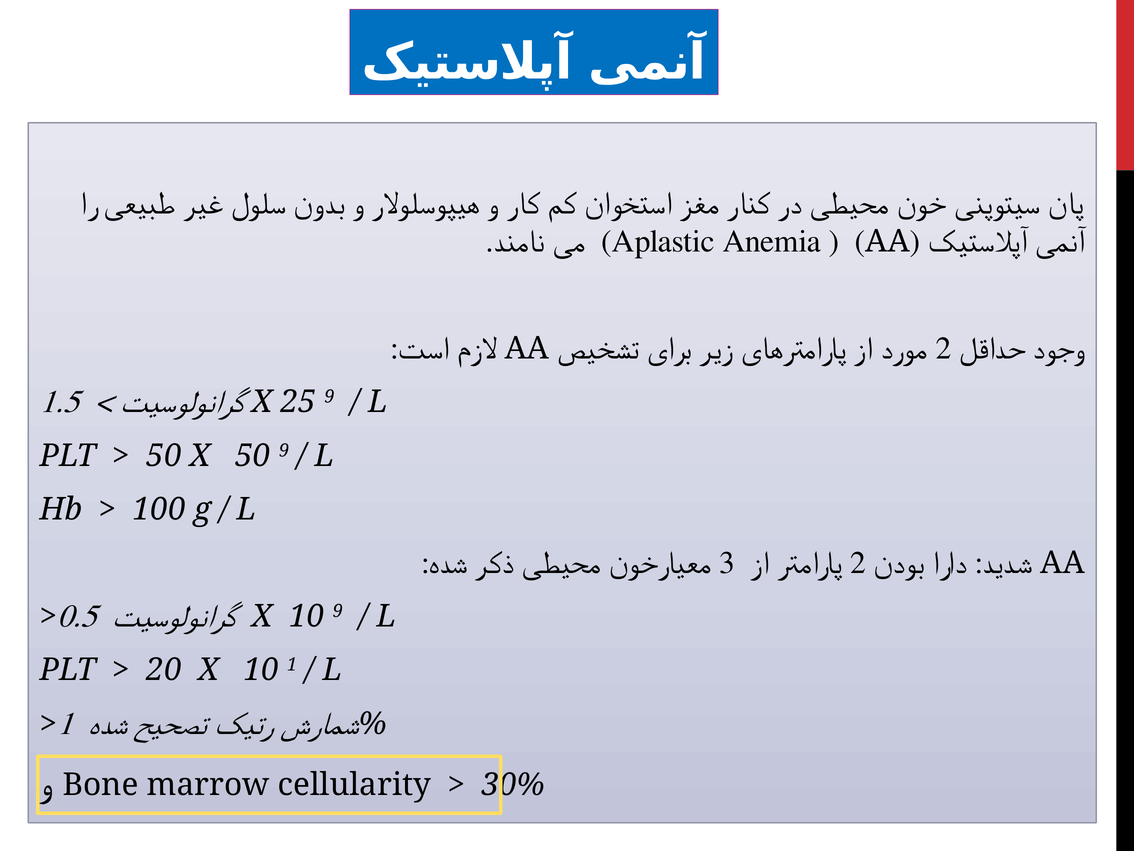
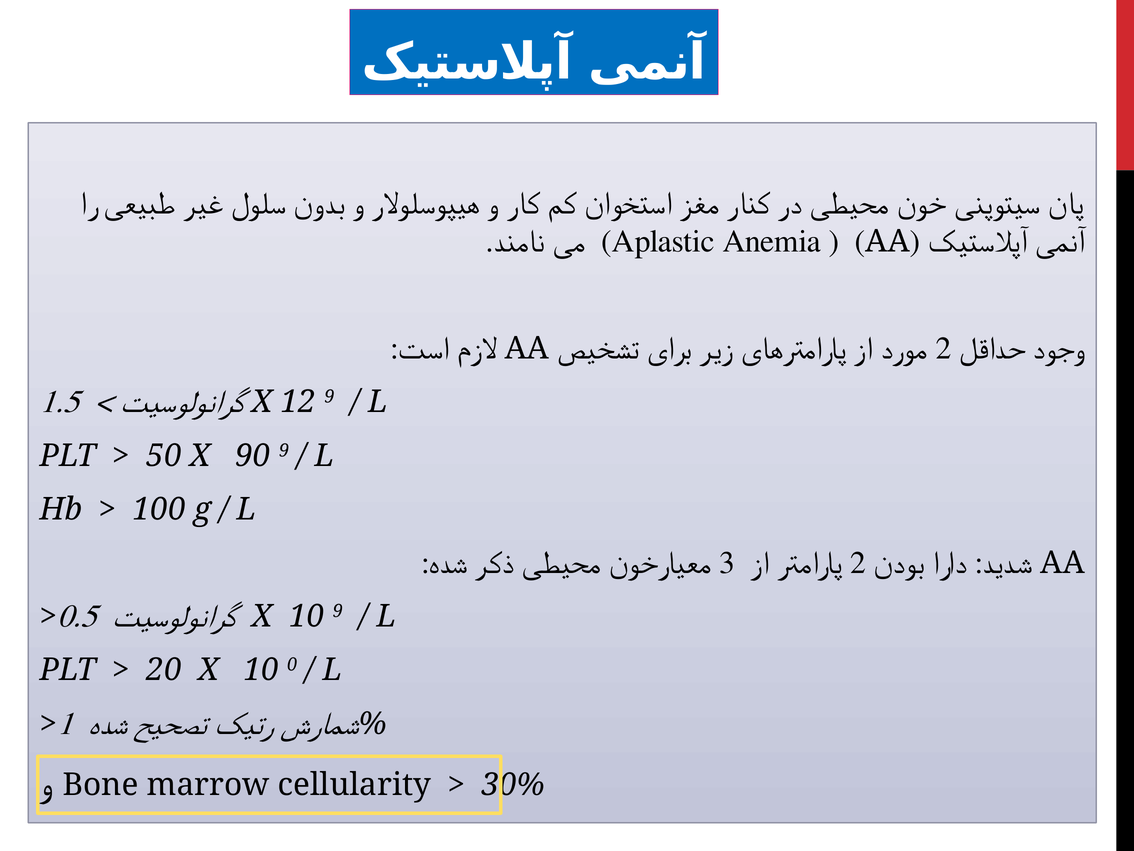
25: 25 -> 12
X 50: 50 -> 90
10 1: 1 -> 0
